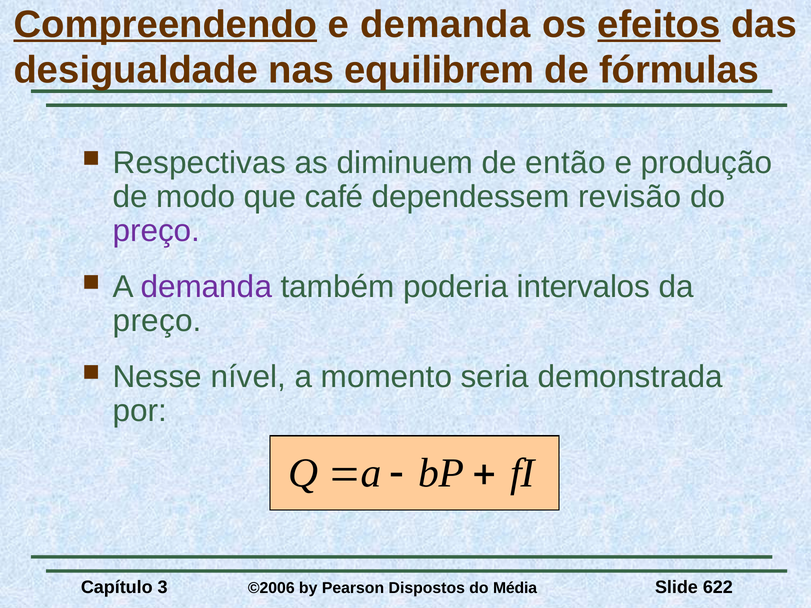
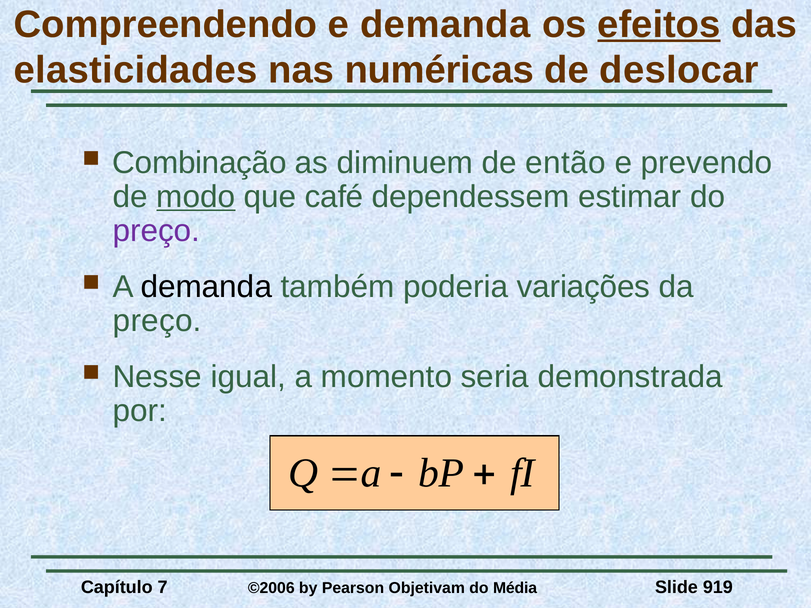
Compreendendo underline: present -> none
desigualdade: desigualdade -> elasticidades
equilibrem: equilibrem -> numéricas
fórmulas: fórmulas -> deslocar
Respectivas: Respectivas -> Combinação
produção: produção -> prevendo
modo underline: none -> present
revisão: revisão -> estimar
demanda at (206, 287) colour: purple -> black
intervalos: intervalos -> variações
nível: nível -> igual
3: 3 -> 7
Dispostos: Dispostos -> Objetivam
622: 622 -> 919
